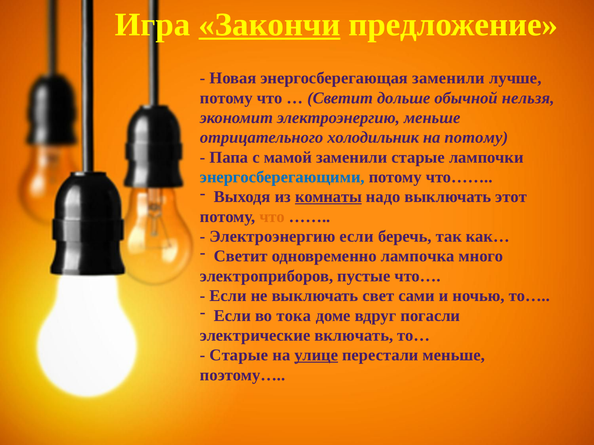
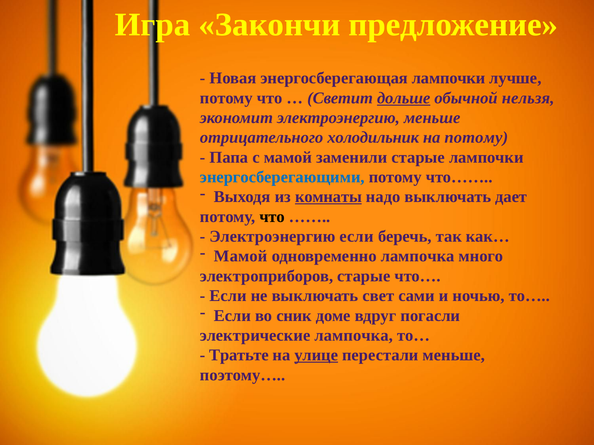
Закончи underline: present -> none
энергосберегающая заменили: заменили -> лампочки
дольше underline: none -> present
этот: этот -> дает
что at (272, 217) colour: orange -> black
Светит at (241, 256): Светит -> Мамой
электроприборов пустые: пустые -> старые
тока: тока -> сник
электрические включать: включать -> лампочка
Старые at (239, 356): Старые -> Тратьте
